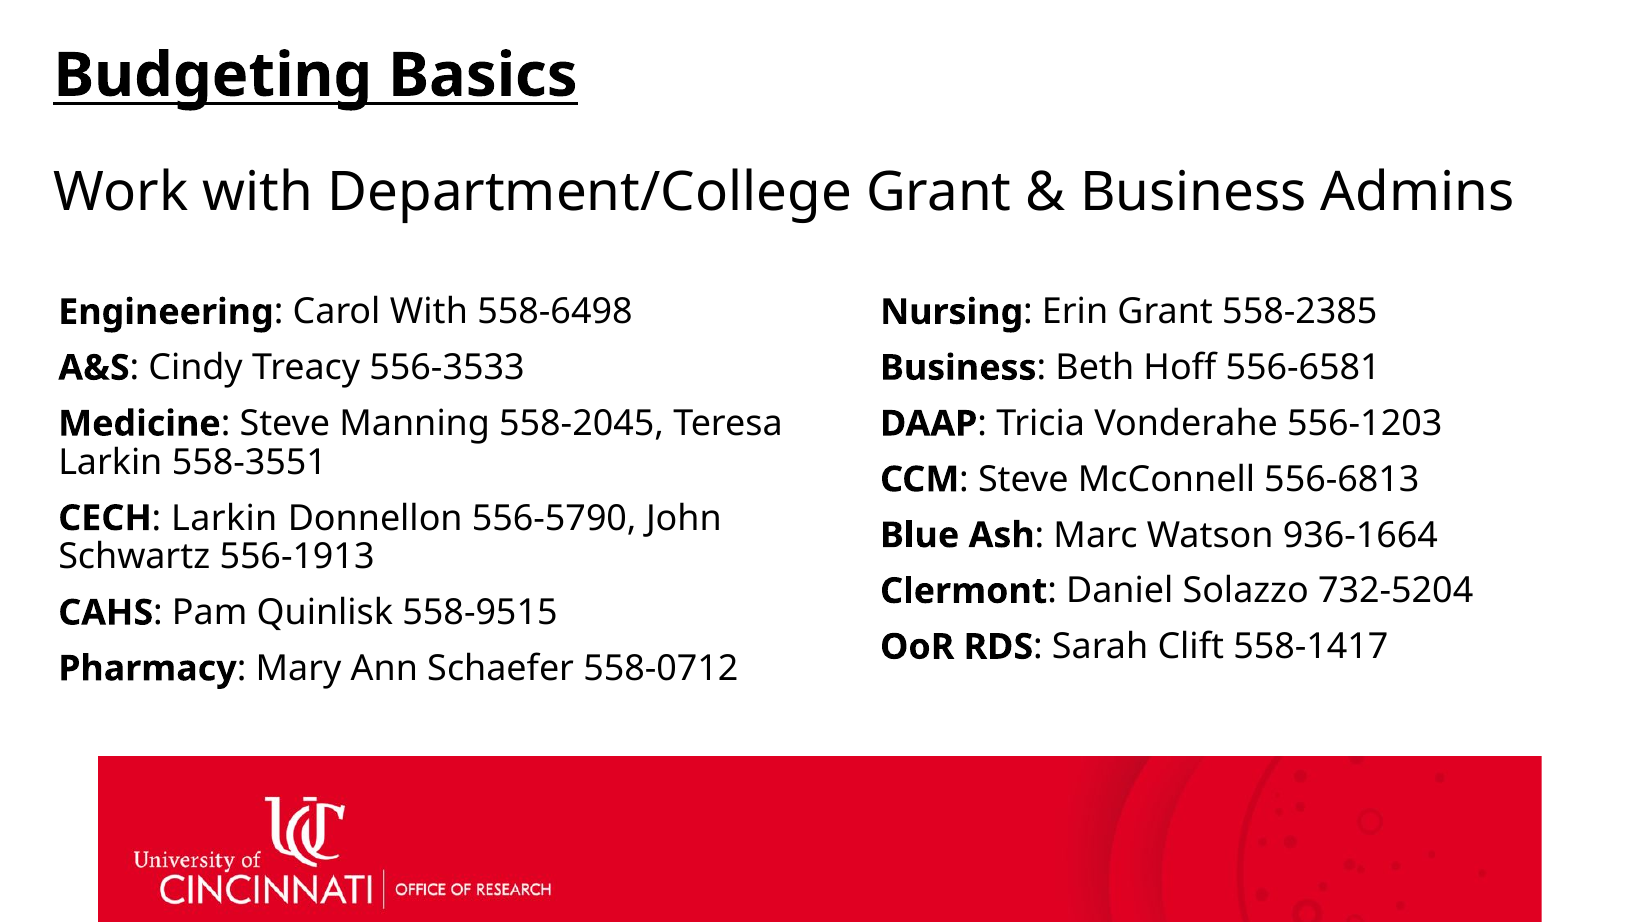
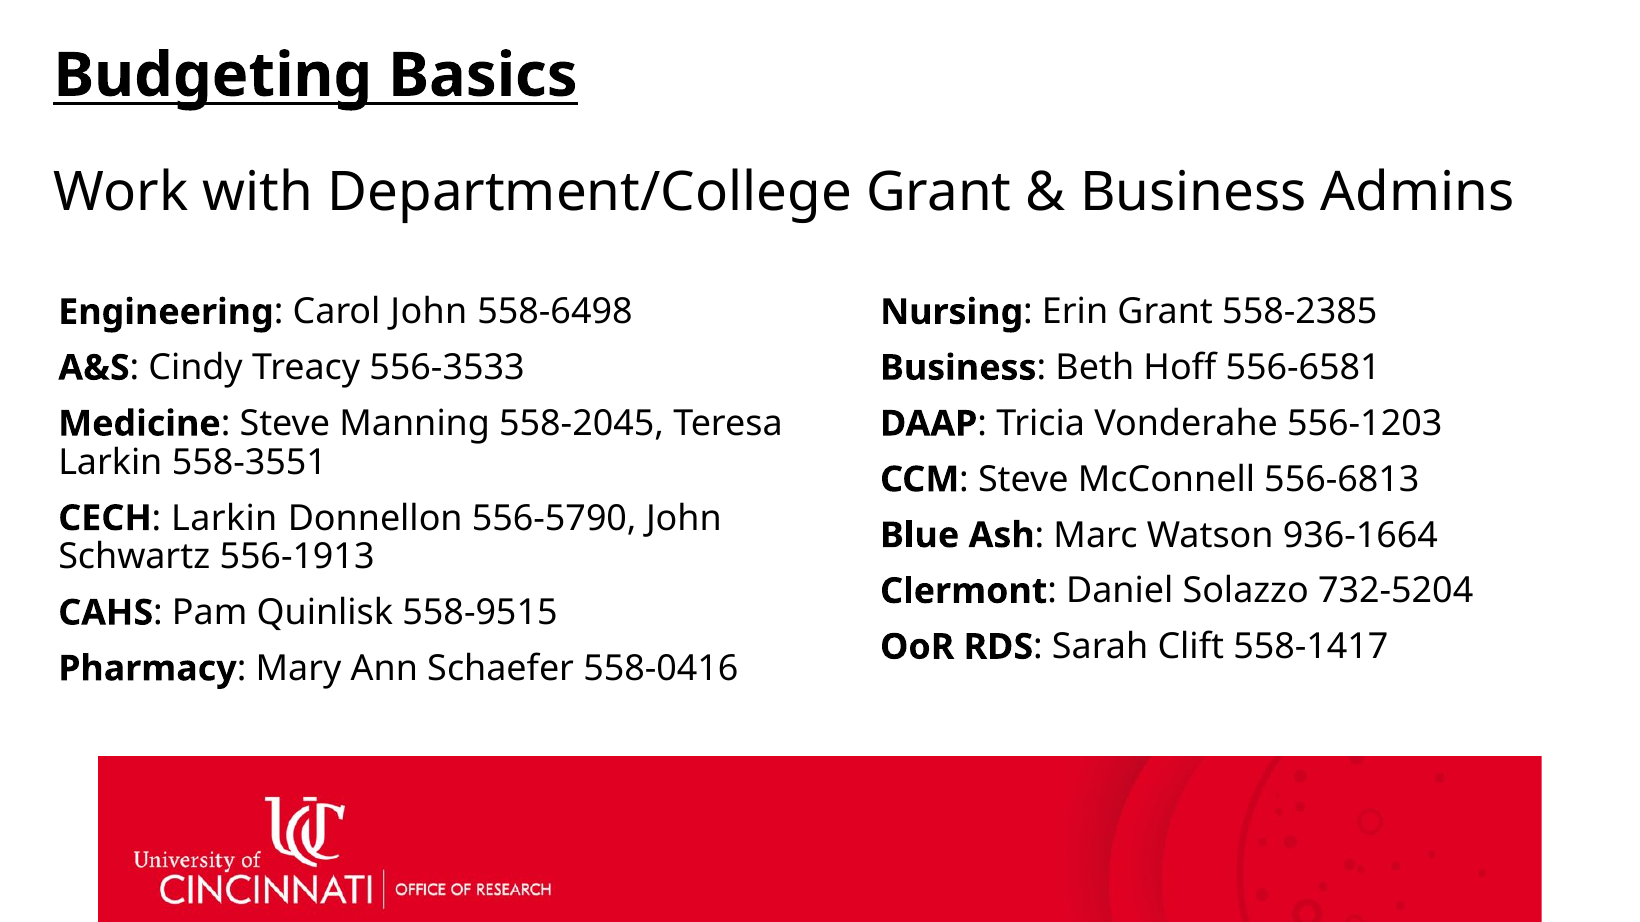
Carol With: With -> John
558-0712: 558-0712 -> 558-0416
